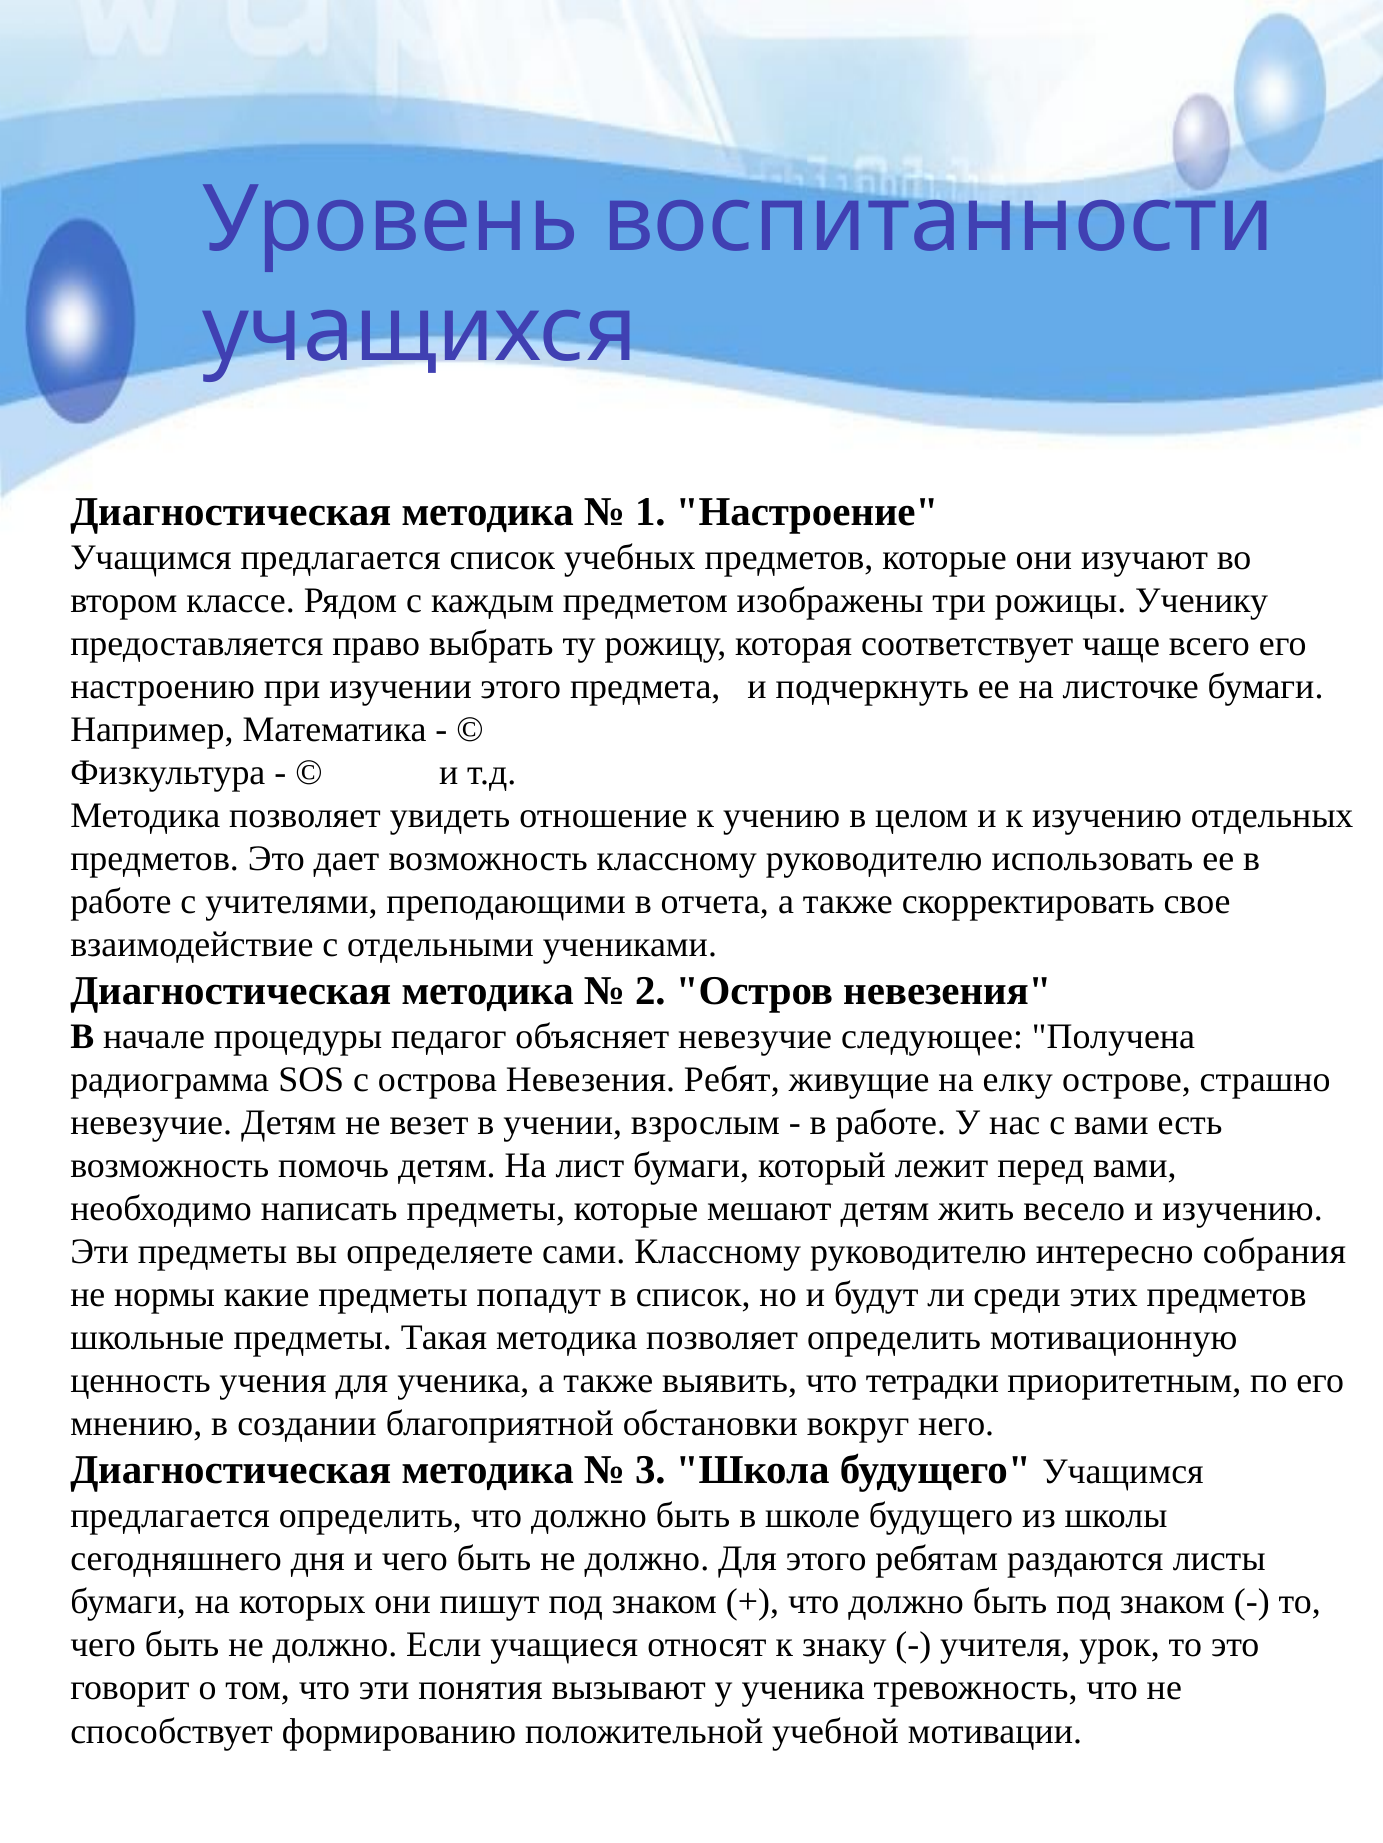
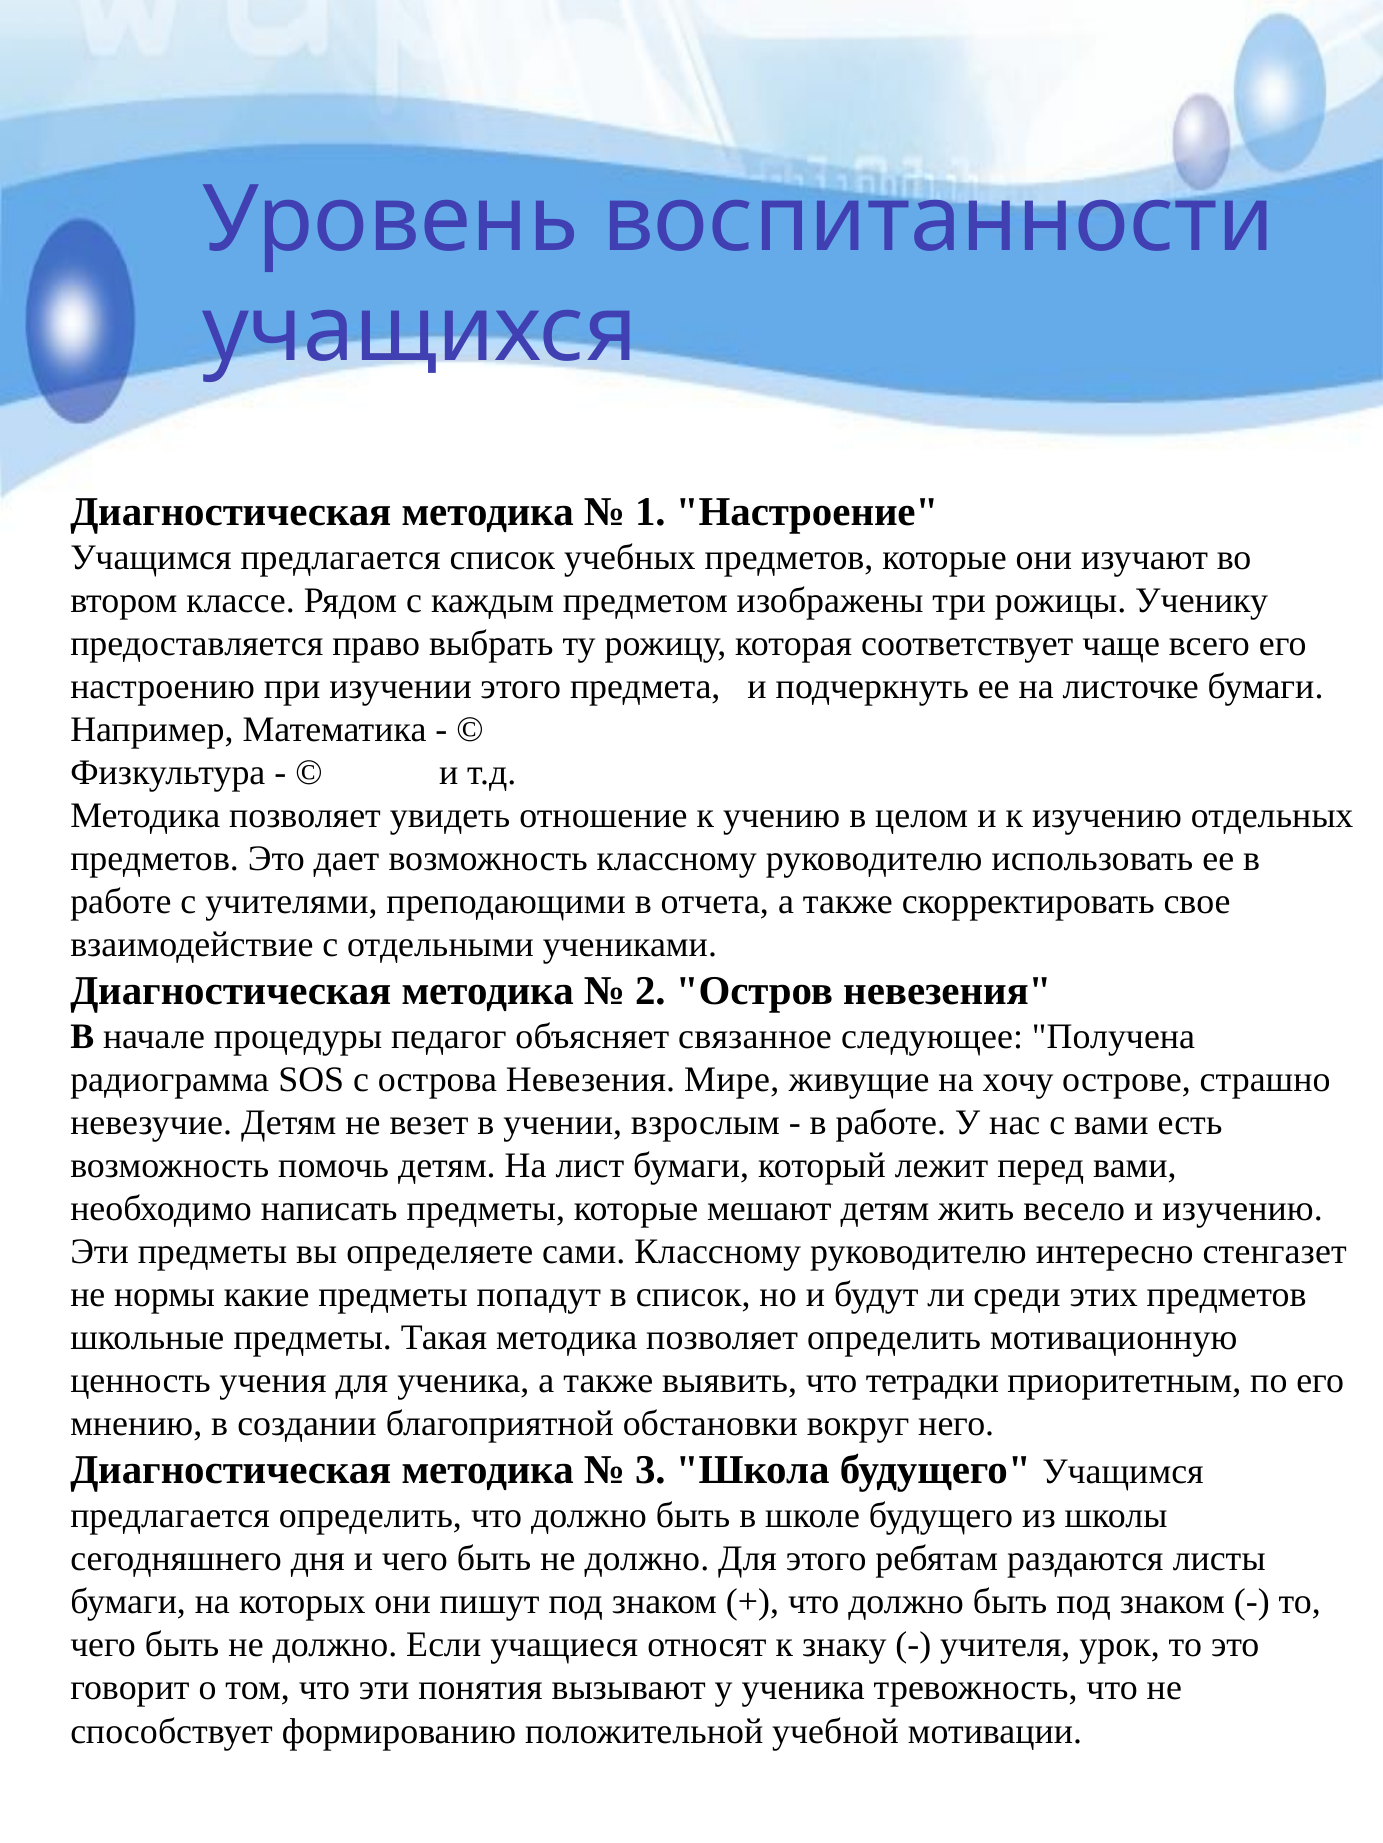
объясняет невезучие: невезучие -> связанное
Ребят: Ребят -> Мире
елку: елку -> хочу
собрания: собрания -> стенгазет
